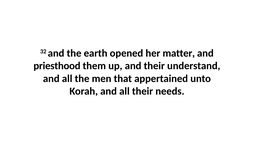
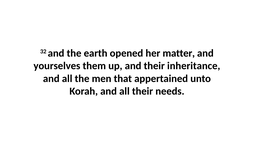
priesthood: priesthood -> yourselves
understand: understand -> inheritance
